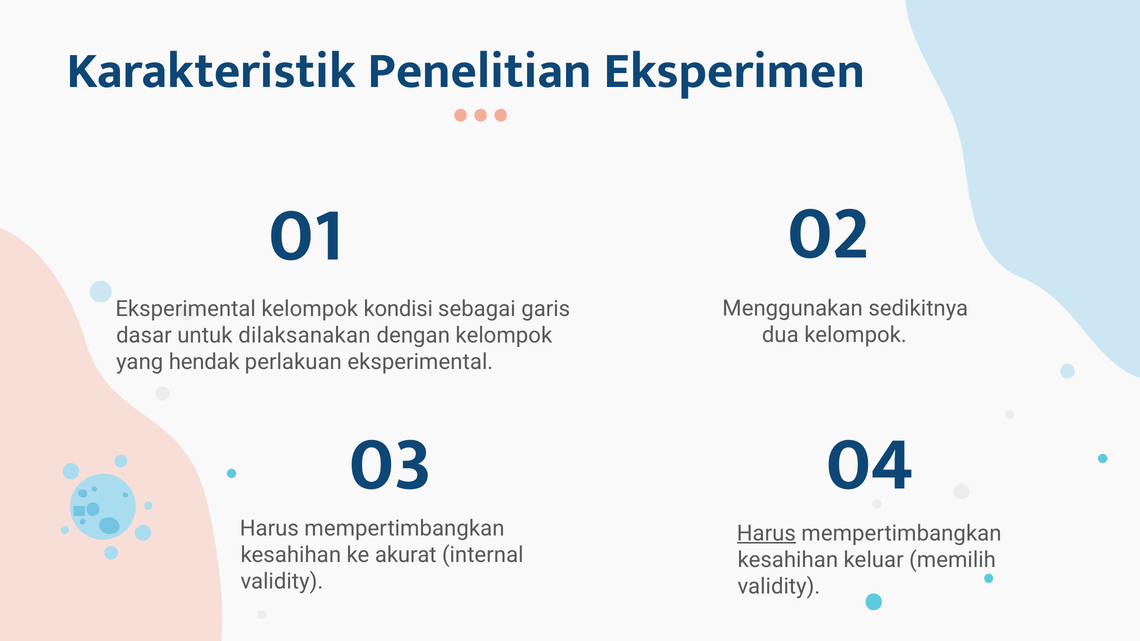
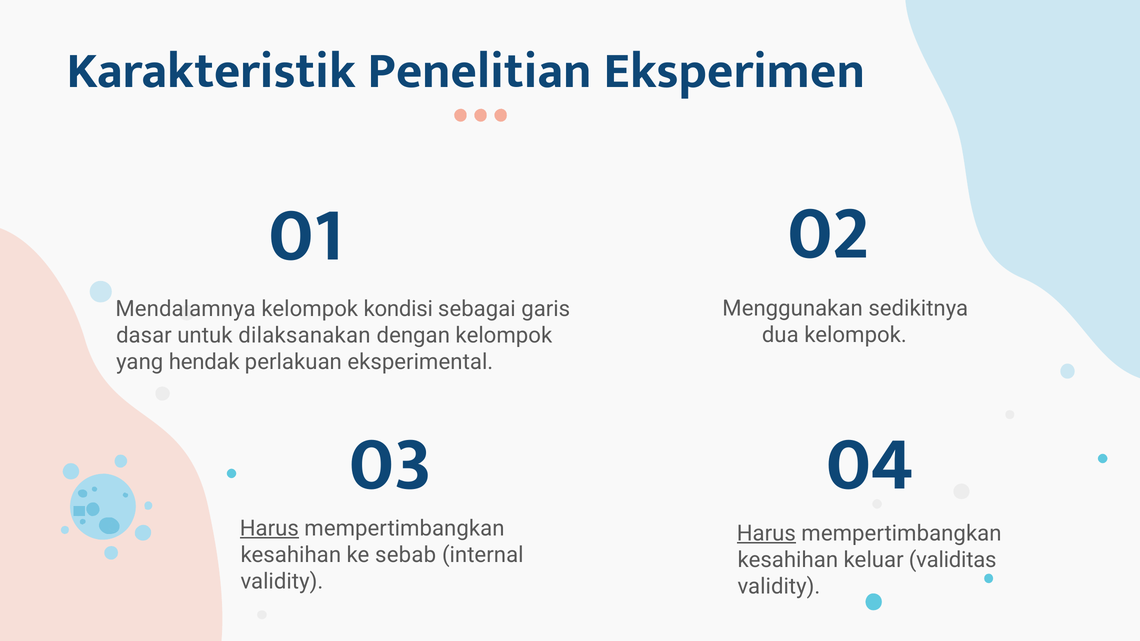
Eksperimental at (186, 309): Eksperimental -> Mendalamnya
Harus at (269, 528) underline: none -> present
akurat: akurat -> sebab
memilih: memilih -> validitas
